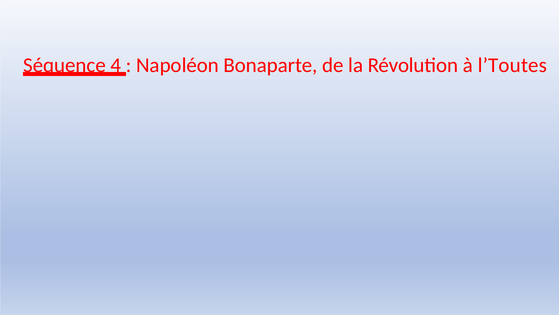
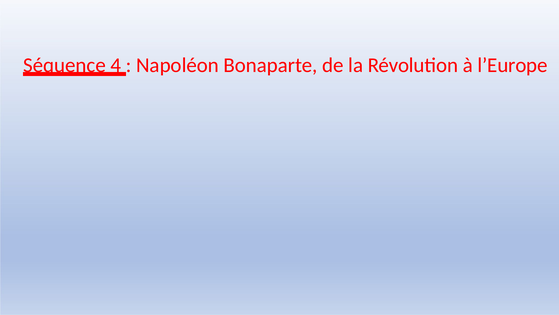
l’Toutes: l’Toutes -> l’Europe
